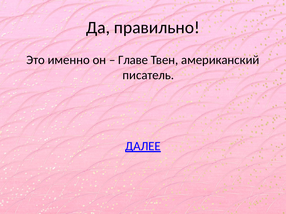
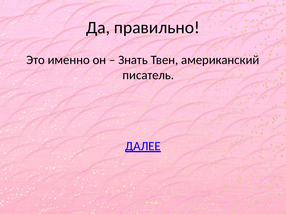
Главе: Главе -> Знать
